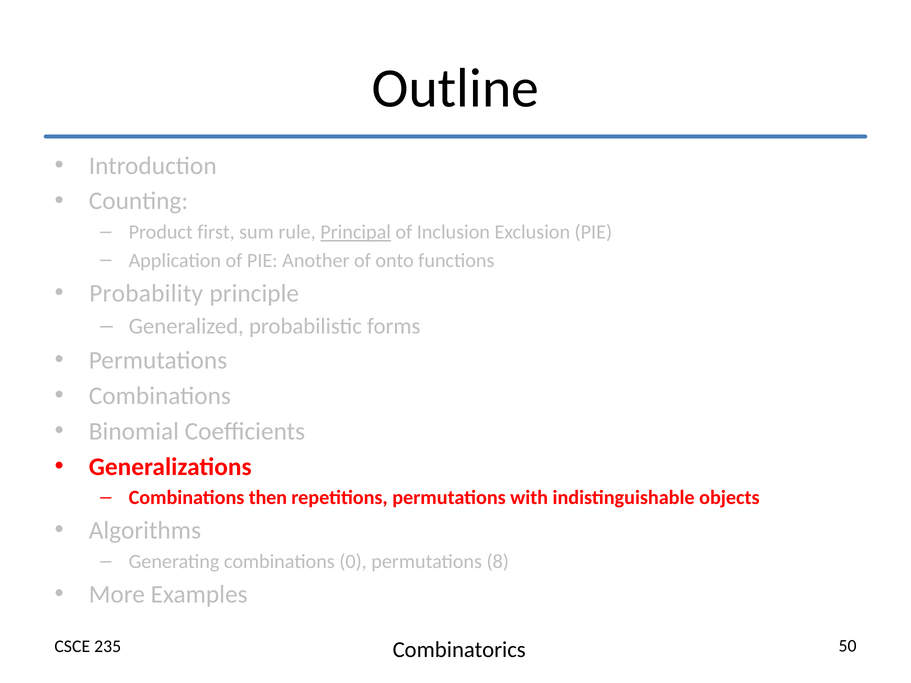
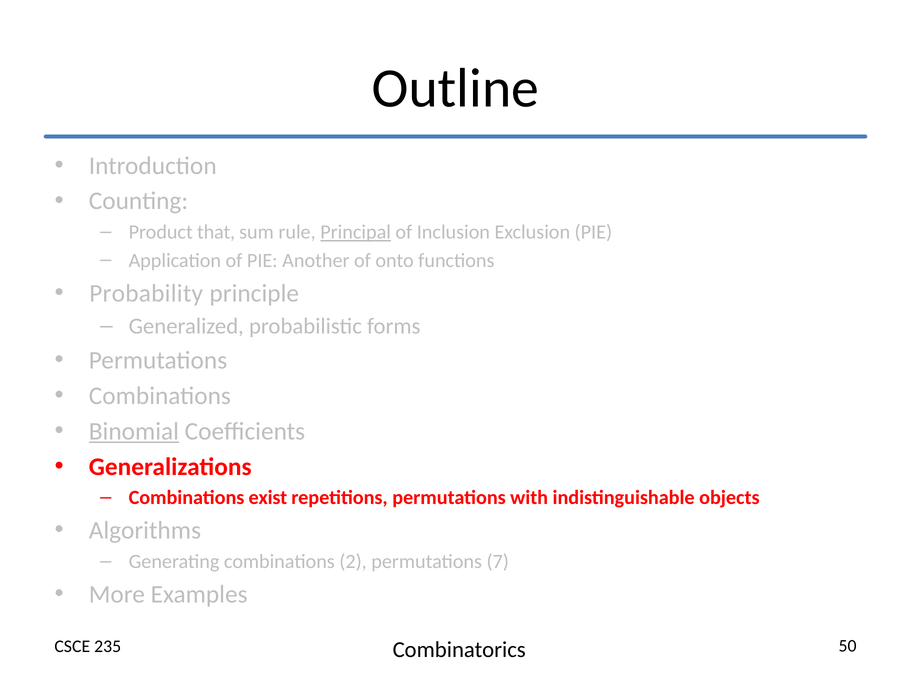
first: first -> that
Binomial underline: none -> present
then: then -> exist
0: 0 -> 2
8: 8 -> 7
